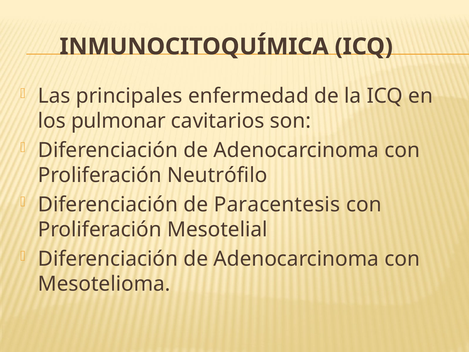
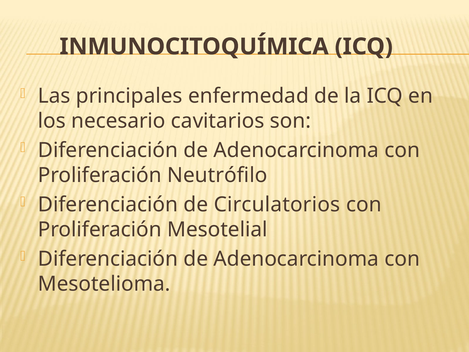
pulmonar: pulmonar -> necesario
Paracentesis: Paracentesis -> Circulatorios
